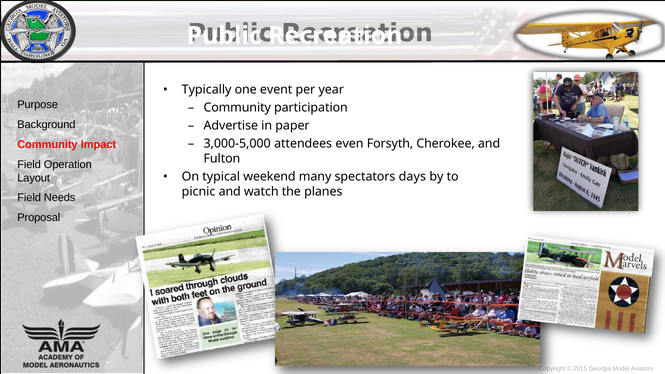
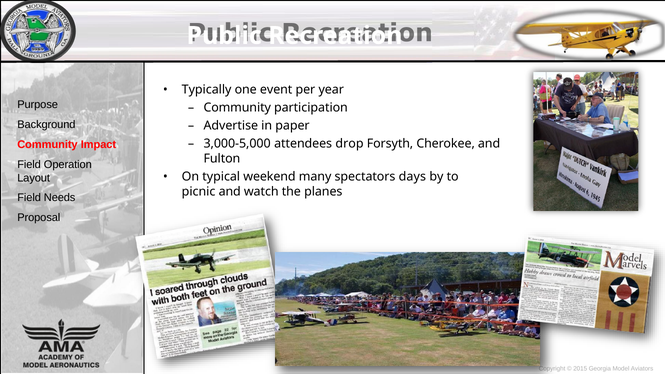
even: even -> drop
